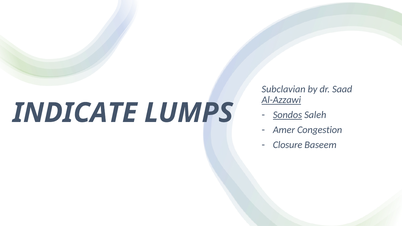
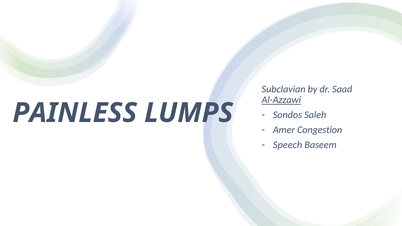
INDICATE: INDICATE -> PAINLESS
Sondos underline: present -> none
Closure: Closure -> Speech
